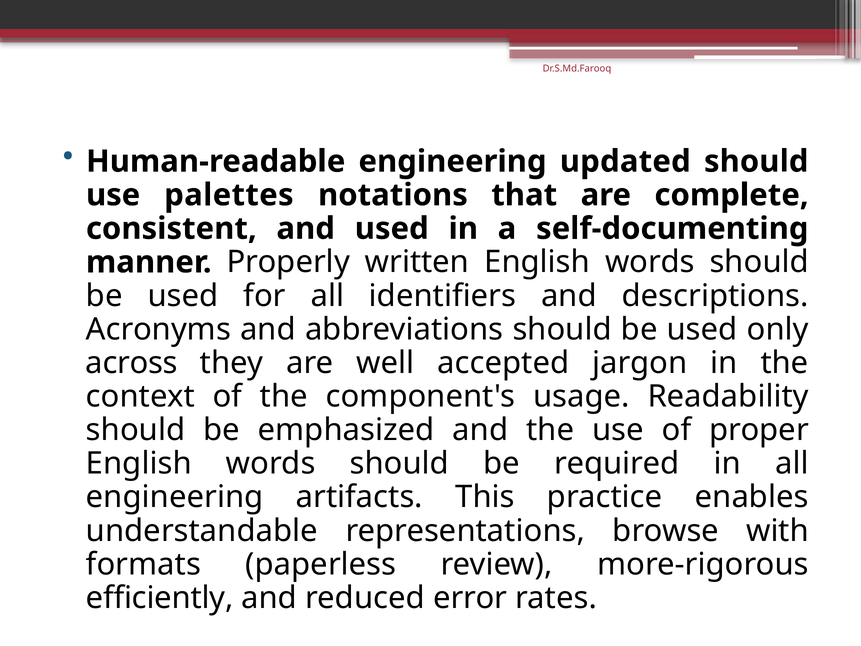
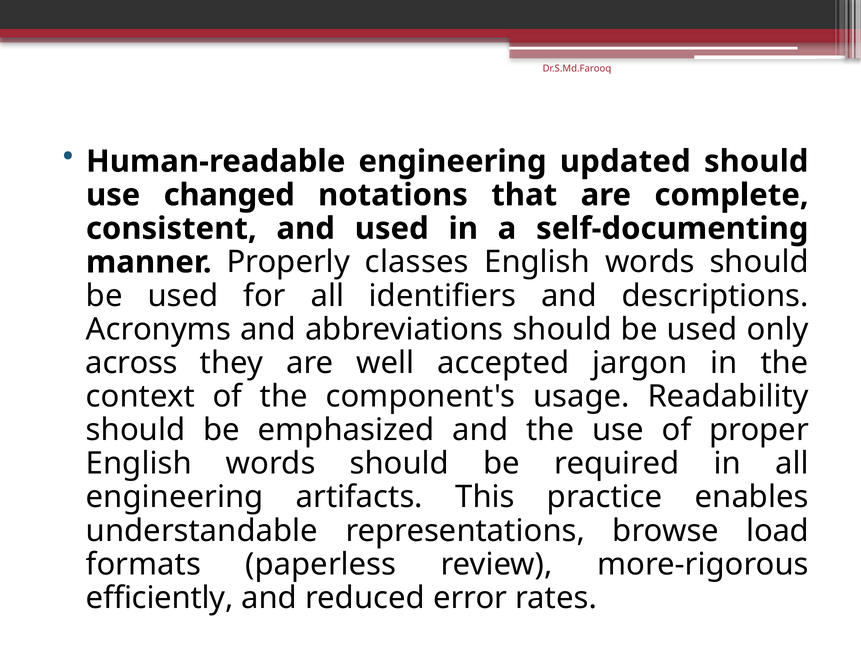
palettes: palettes -> changed
written: written -> classes
with: with -> load
